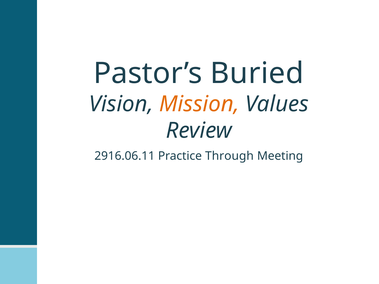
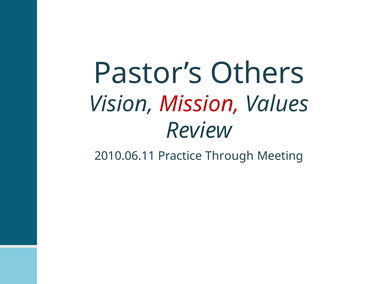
Buried: Buried -> Others
Mission colour: orange -> red
2916.06.11: 2916.06.11 -> 2010.06.11
